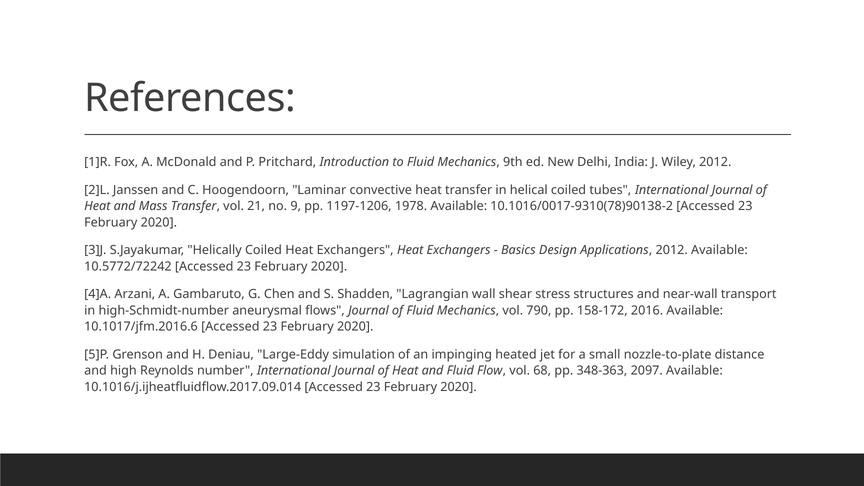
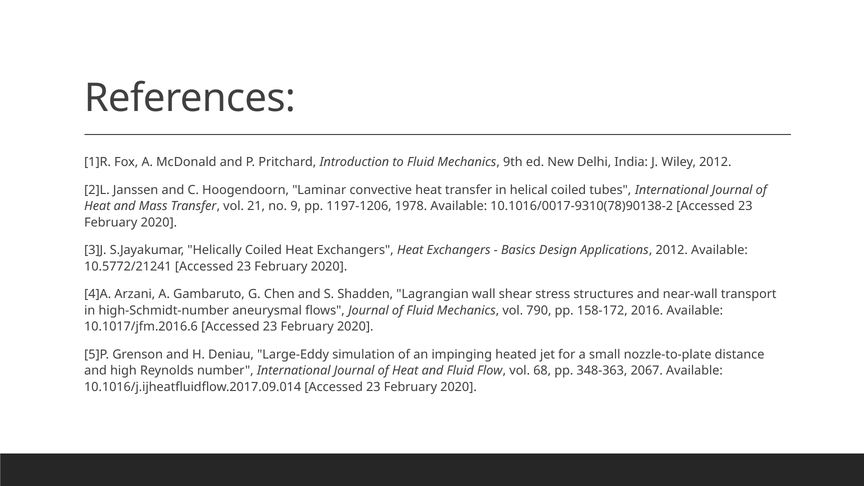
10.5772/72242: 10.5772/72242 -> 10.5772/21241
2097: 2097 -> 2067
